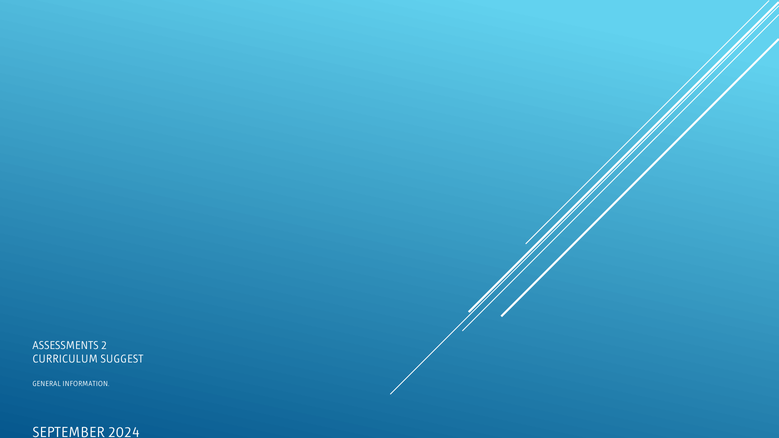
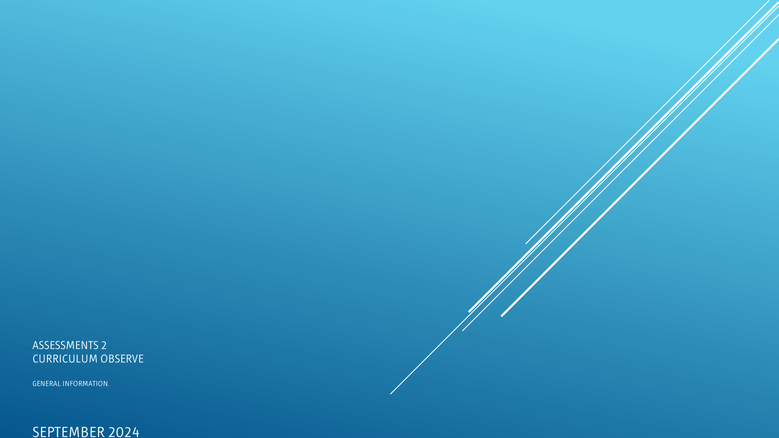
SUGGEST: SUGGEST -> OBSERVE
